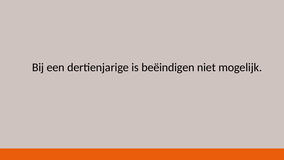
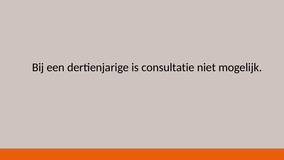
beëindigen: beëindigen -> consultatie
